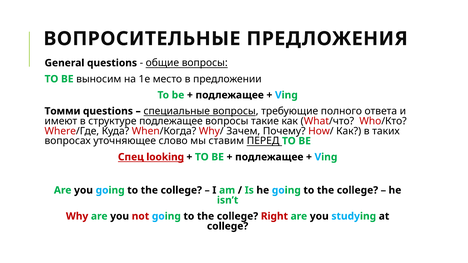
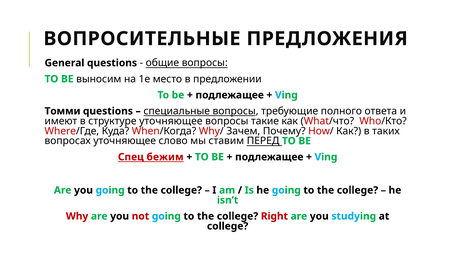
структуре подлежащее: подлежащее -> уточняющее
looking: looking -> бежим
